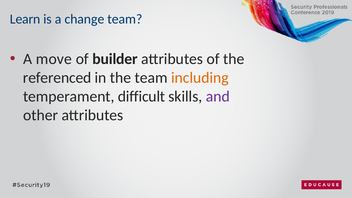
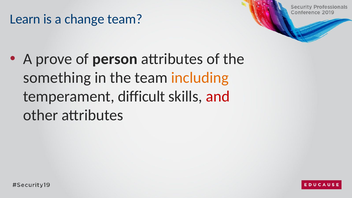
move: move -> prove
builder: builder -> person
referenced: referenced -> something
and colour: purple -> red
